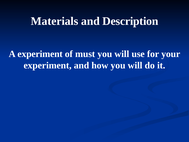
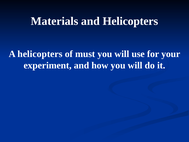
and Description: Description -> Helicopters
A experiment: experiment -> helicopters
